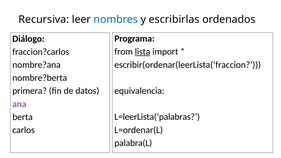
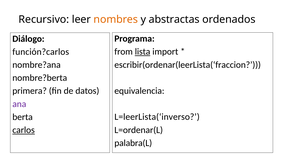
Recursiva: Recursiva -> Recursivo
nombres colour: blue -> orange
escribirlas: escribirlas -> abstractas
fraccion?carlos: fraccion?carlos -> función?carlos
L=leerLista(‘palabras: L=leerLista(‘palabras -> L=leerLista(‘inverso
carlos underline: none -> present
